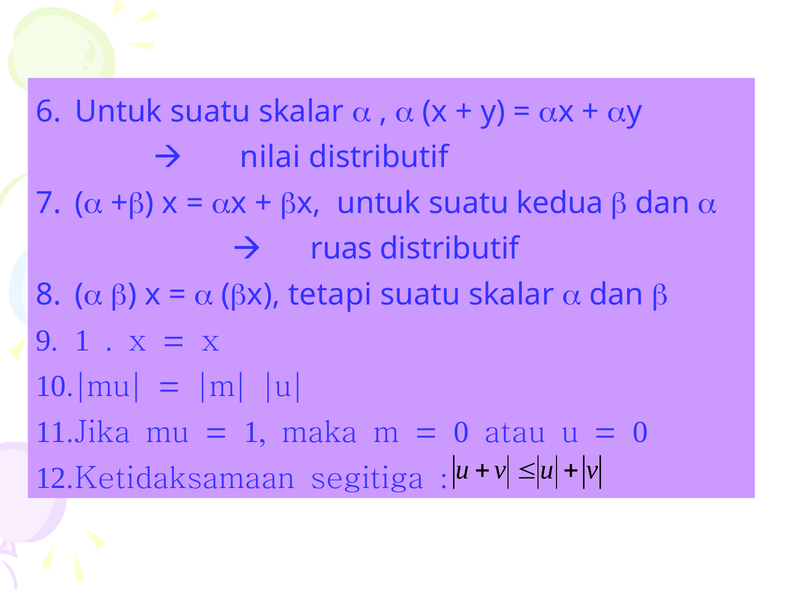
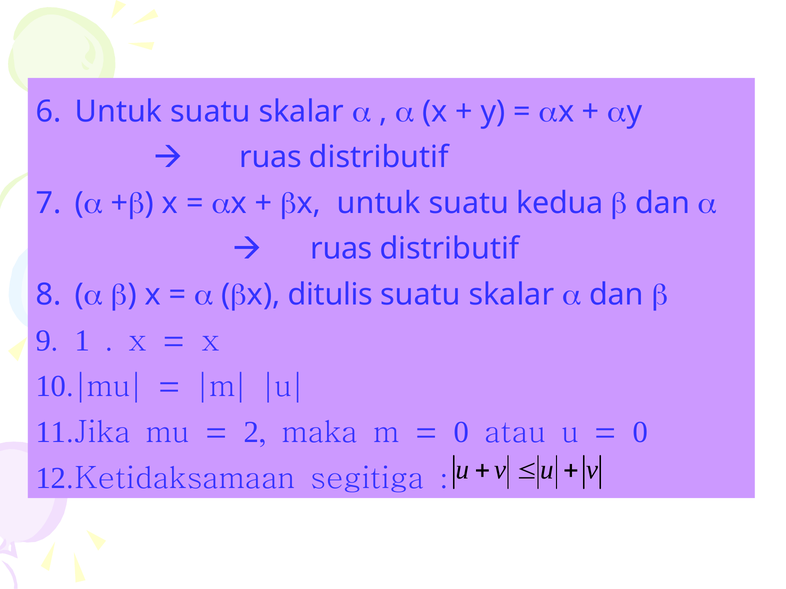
nilai at (270, 157): nilai -> ruas
tetapi: tetapi -> ditulis
1 at (255, 433): 1 -> 2
